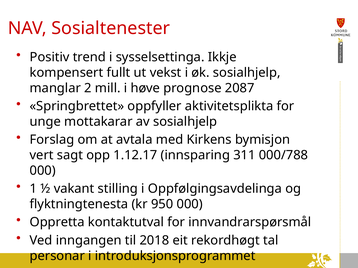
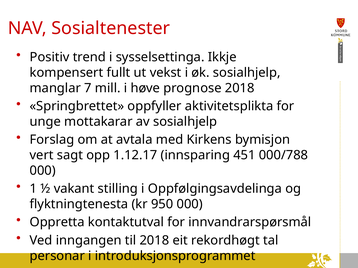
2: 2 -> 7
prognose 2087: 2087 -> 2018
311: 311 -> 451
